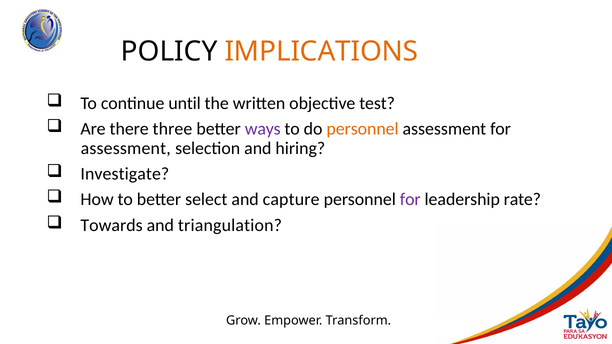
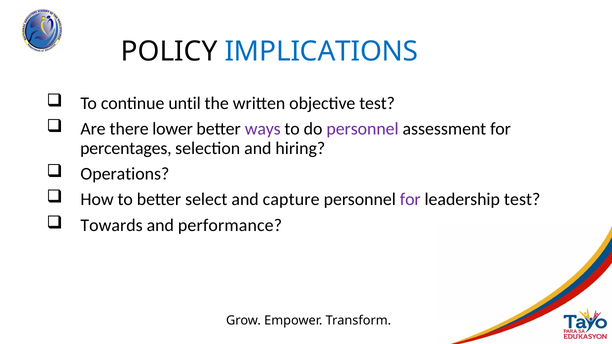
IMPLICATIONS colour: orange -> blue
three: three -> lower
personnel at (363, 129) colour: orange -> purple
assessment at (126, 148): assessment -> percentages
Investigate: Investigate -> Operations
leadership rate: rate -> test
triangulation: triangulation -> performance
